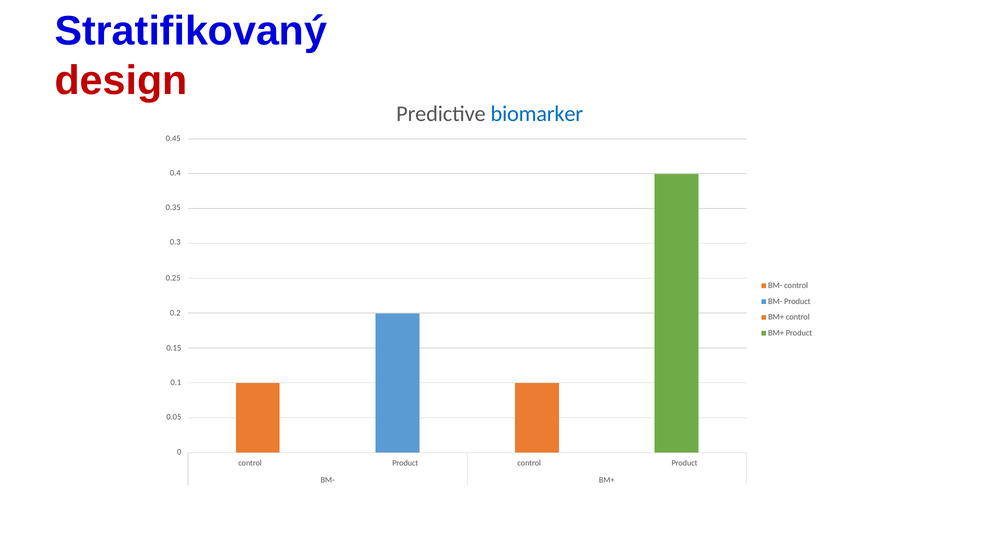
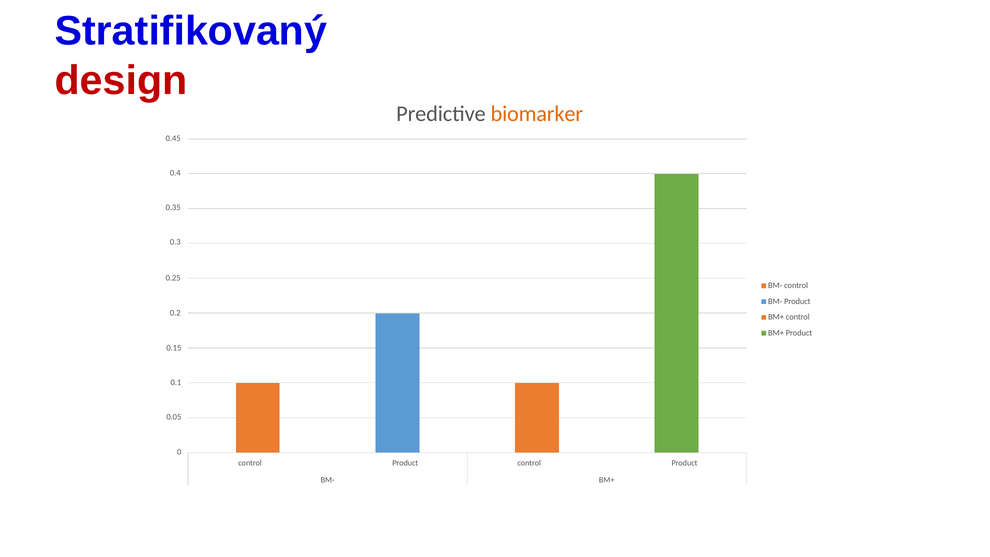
biomarker colour: blue -> orange
